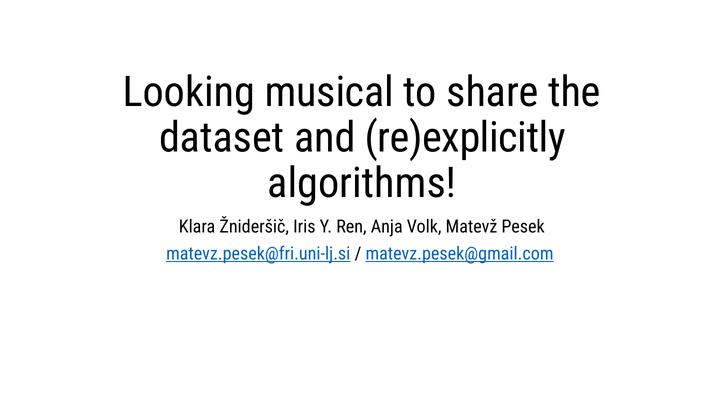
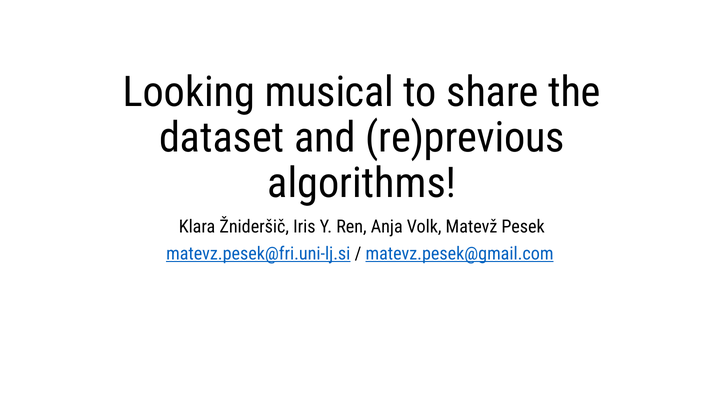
re)explicitly: re)explicitly -> re)previous
